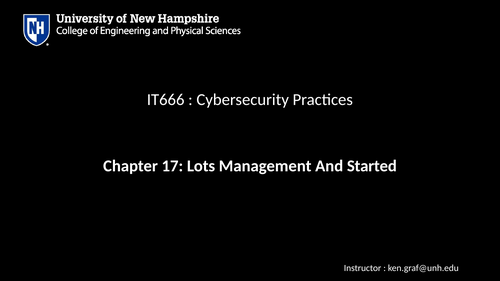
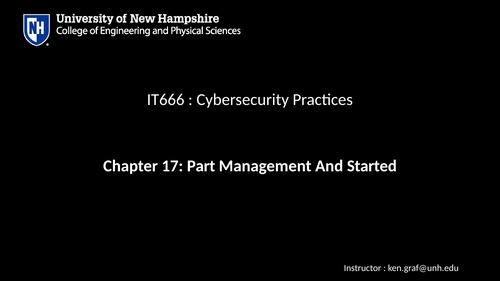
Lots: Lots -> Part
